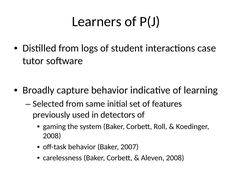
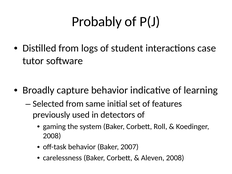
Learners: Learners -> Probably
